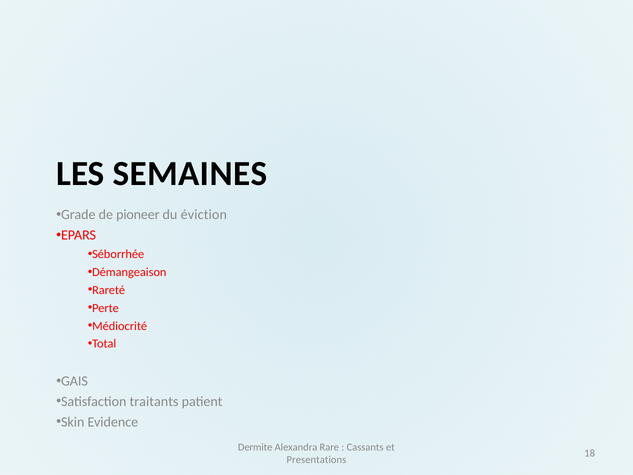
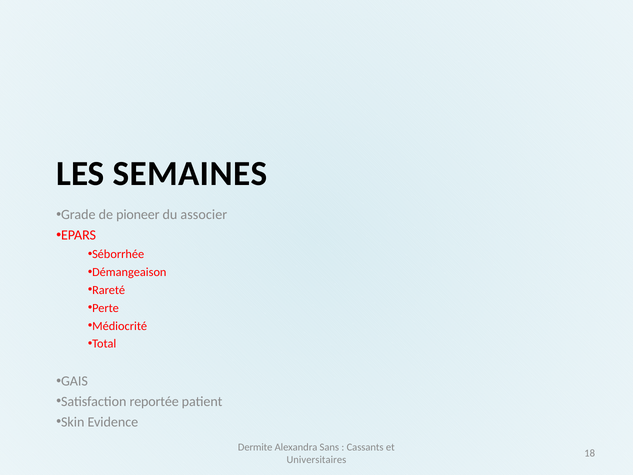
éviction: éviction -> associer
traitants: traitants -> reportée
Rare: Rare -> Sans
Presentations: Presentations -> Universitaires
